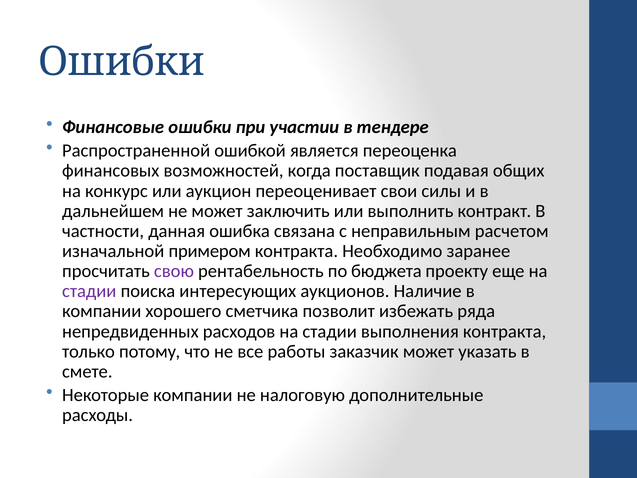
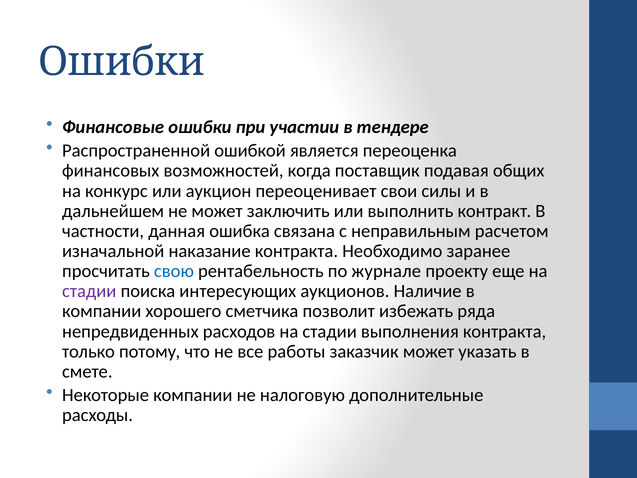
примером: примером -> наказание
свою colour: purple -> blue
бюджета: бюджета -> журнале
